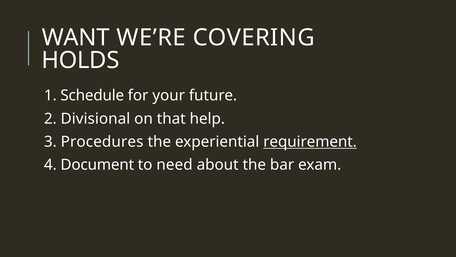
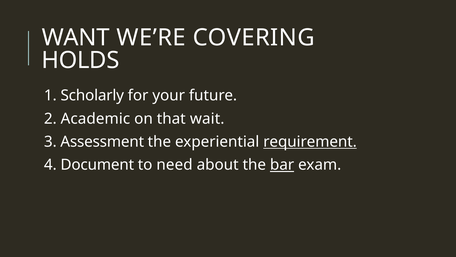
Schedule: Schedule -> Scholarly
Divisional: Divisional -> Academic
help: help -> wait
Procedures: Procedures -> Assessment
bar underline: none -> present
